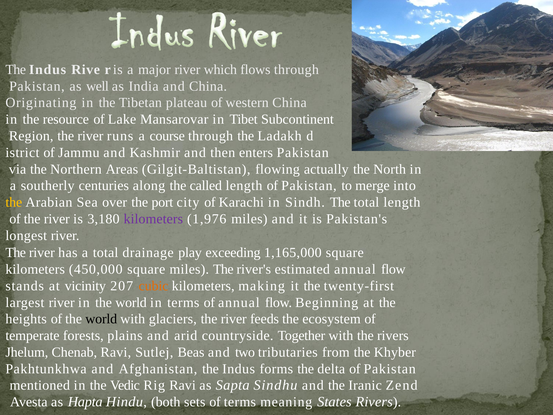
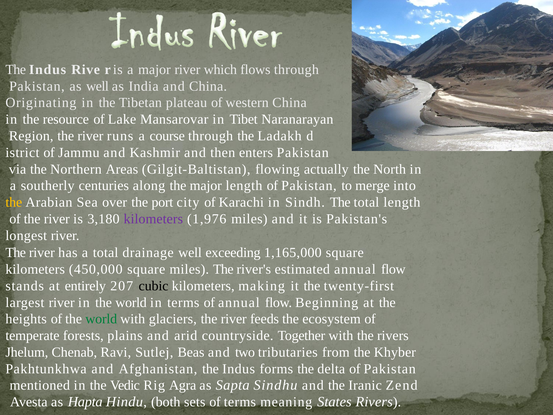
Subcontinent: Subcontinent -> Naranarayan
the called: called -> major
drainage play: play -> well
vicinity: vicinity -> entirely
cubic colour: orange -> black
world at (101, 319) colour: black -> green
Rig Ravi: Ravi -> Agra
